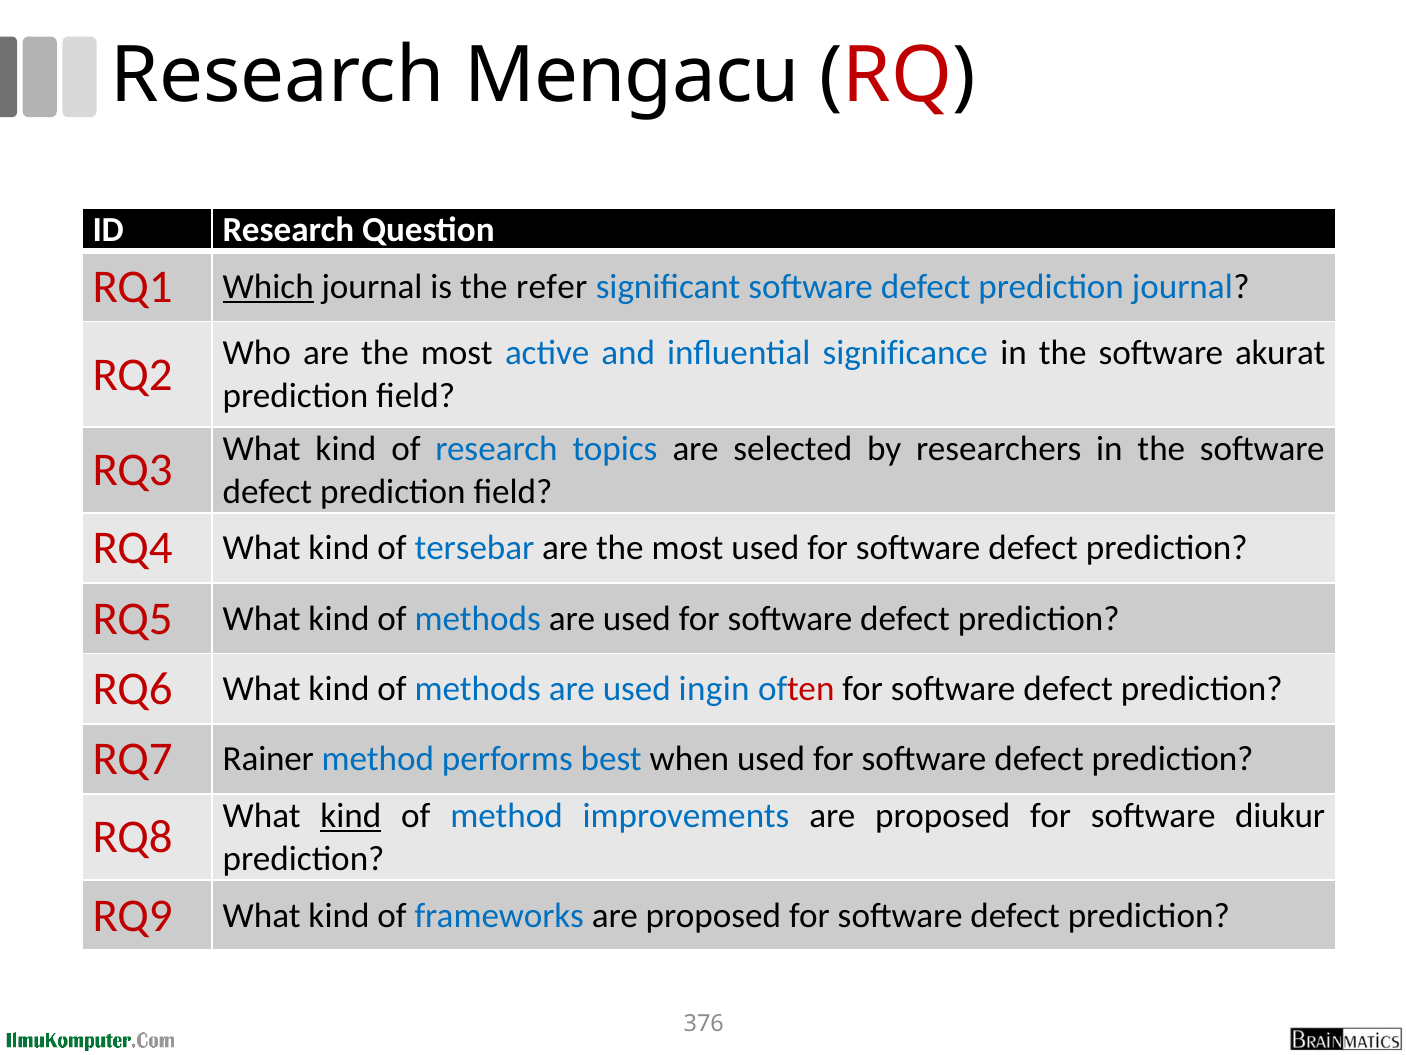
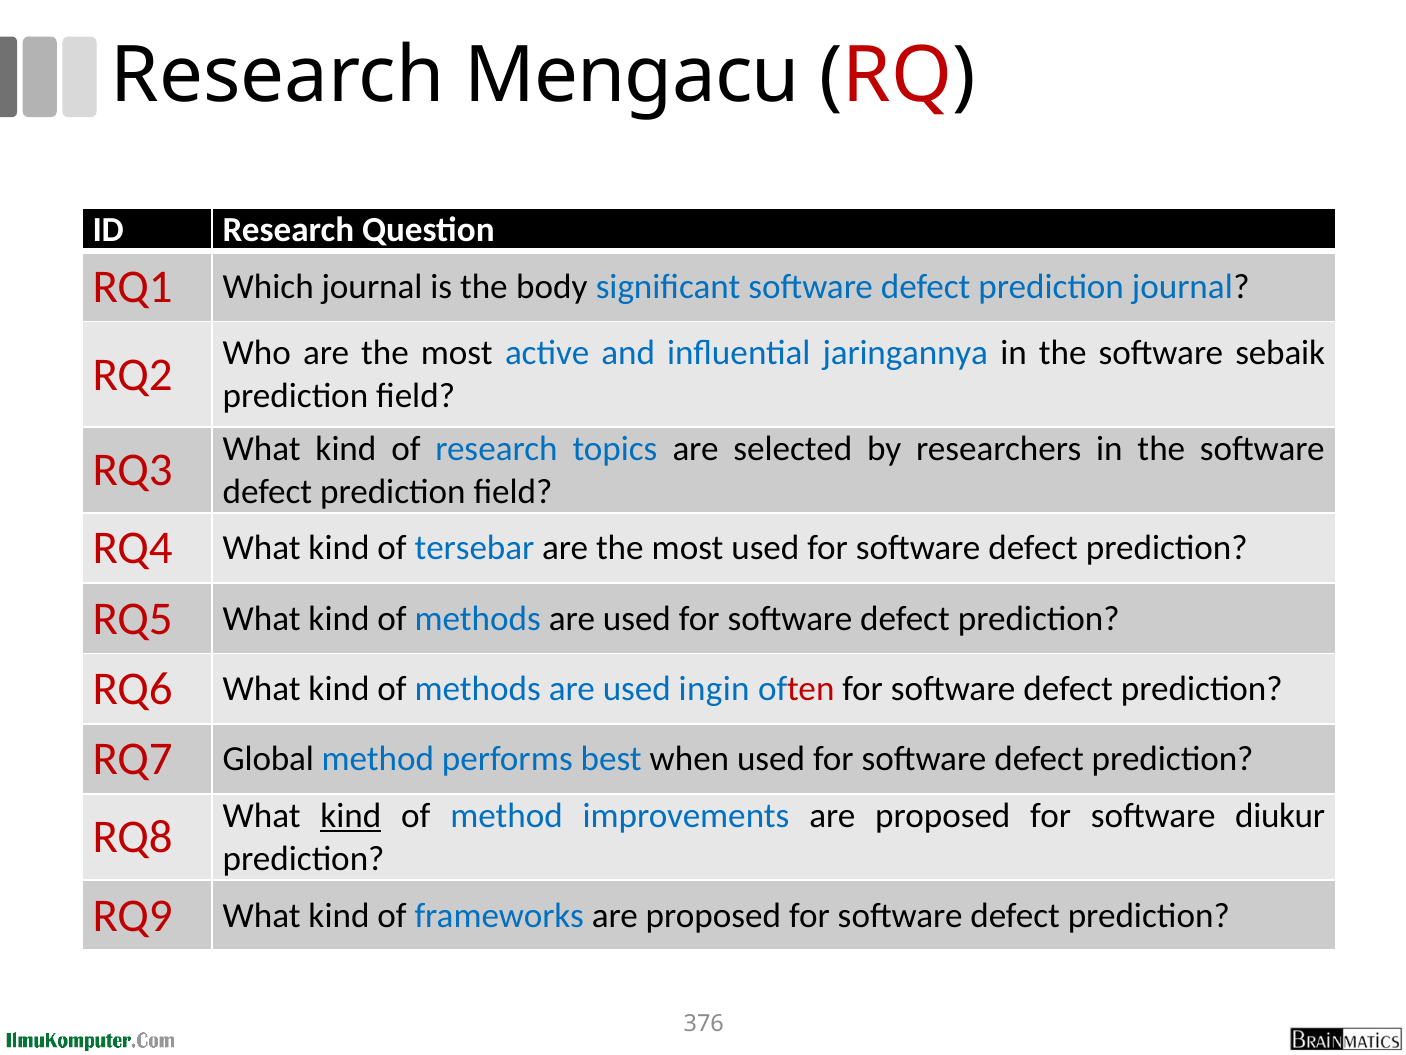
Which underline: present -> none
refer: refer -> body
significance: significance -> jaringannya
akurat: akurat -> sebaik
Rainer: Rainer -> Global
